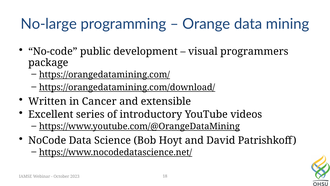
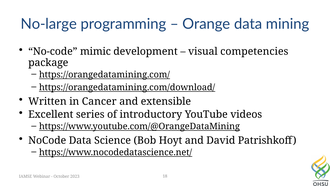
public: public -> mimic
programmers: programmers -> competencies
